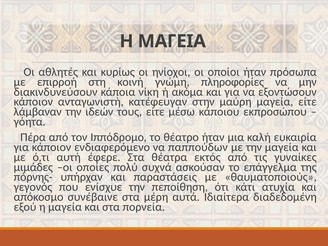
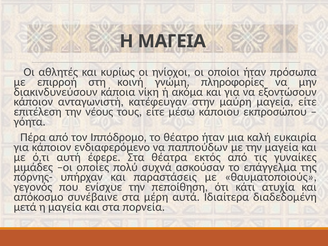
λάμβαναν: λάμβαναν -> επιτέλεση
ιδεών: ιδεών -> νέους
εξού: εξού -> μετά
